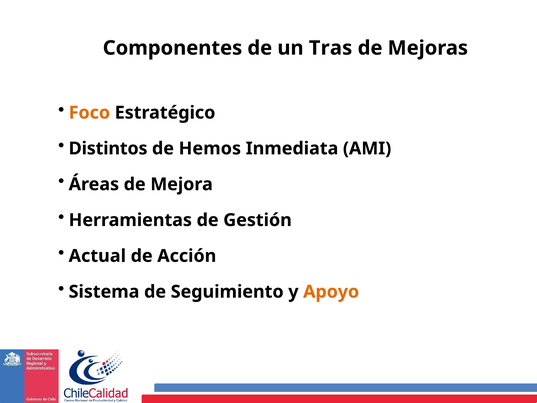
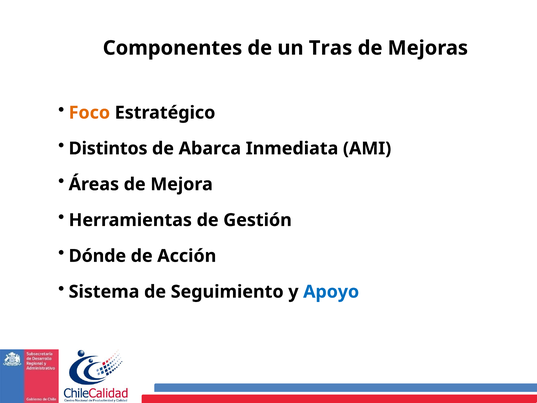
Hemos: Hemos -> Abarca
Actual: Actual -> Dónde
Apoyo colour: orange -> blue
